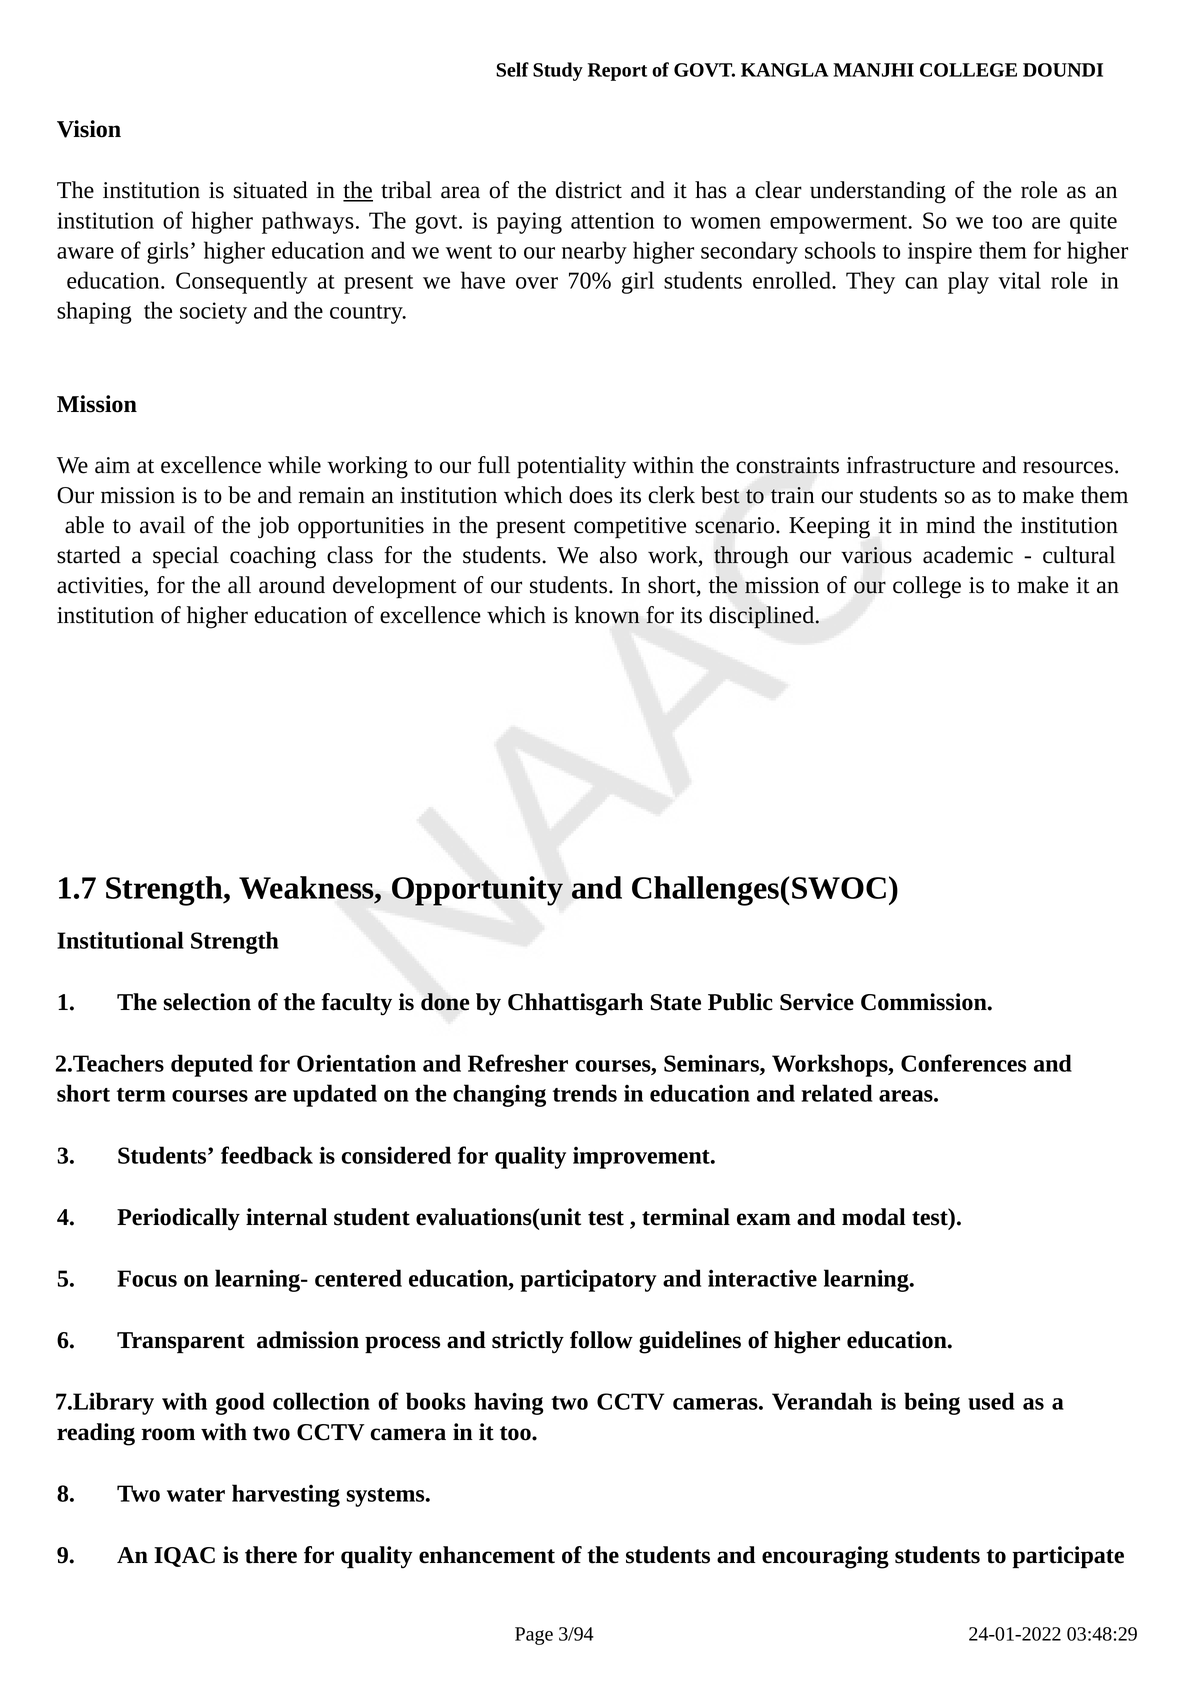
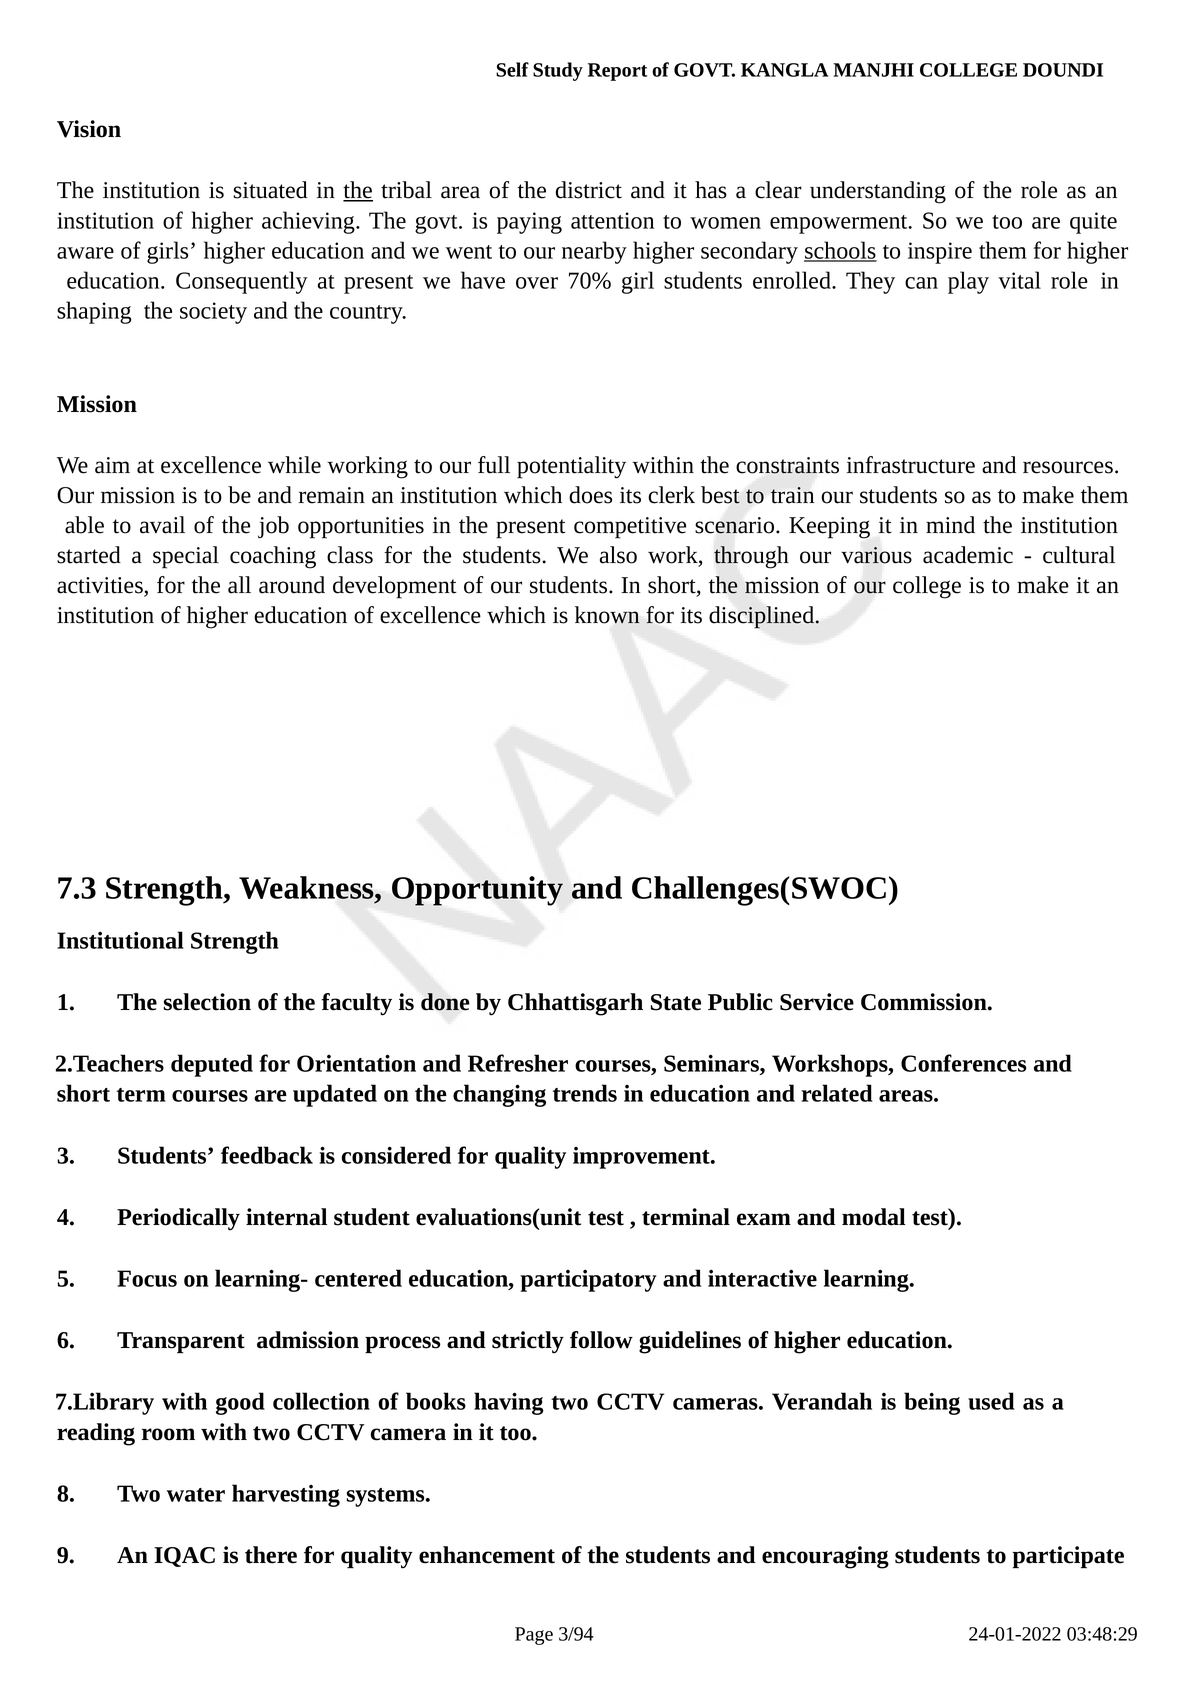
pathways: pathways -> achieving
schools underline: none -> present
1.7: 1.7 -> 7.3
